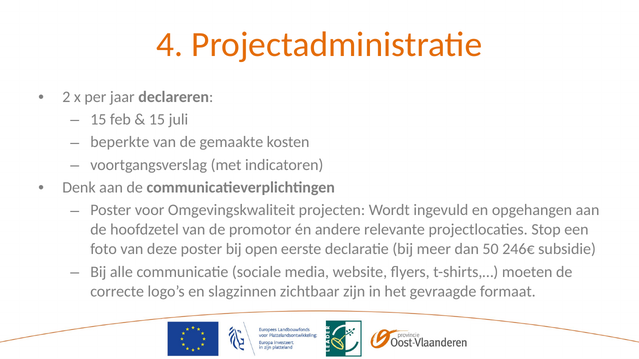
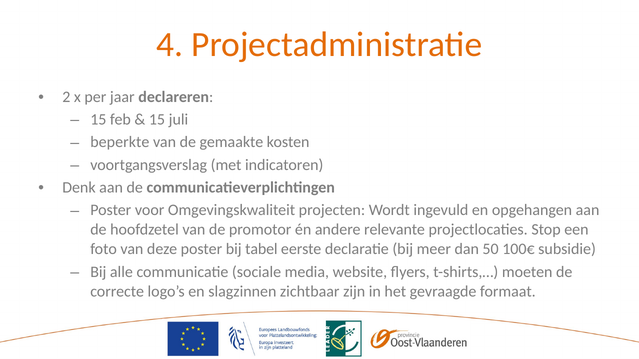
open: open -> tabel
246€: 246€ -> 100€
